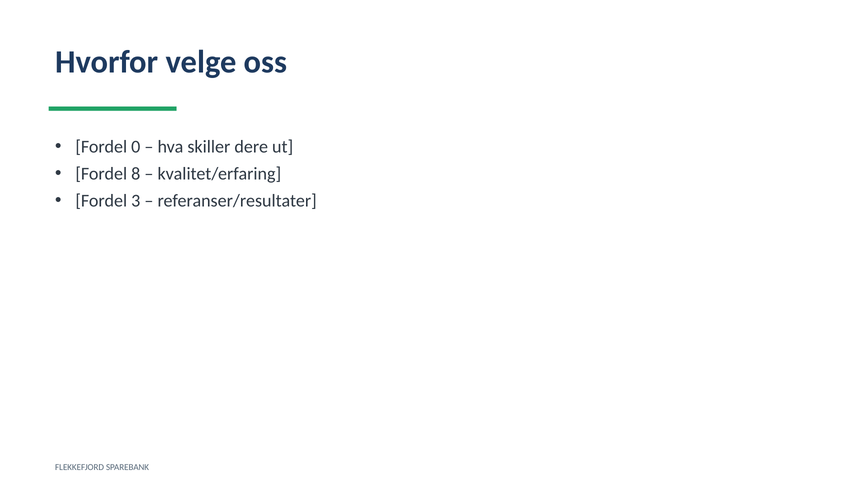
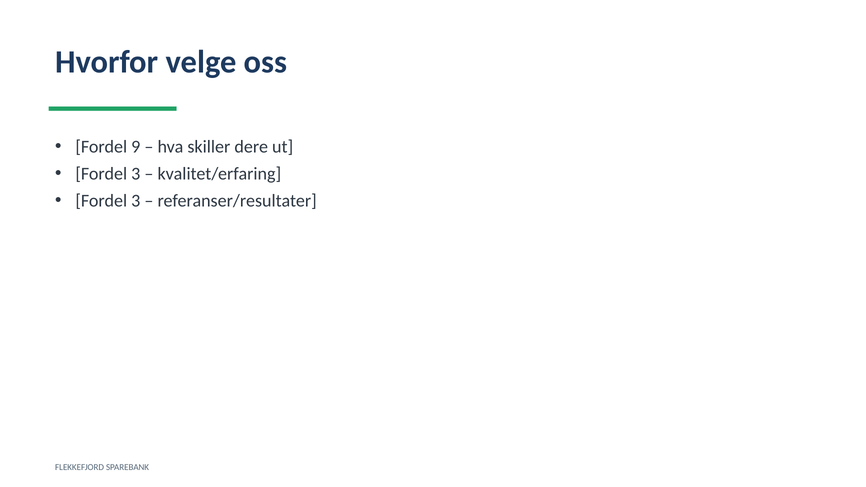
0: 0 -> 9
8 at (136, 174): 8 -> 3
